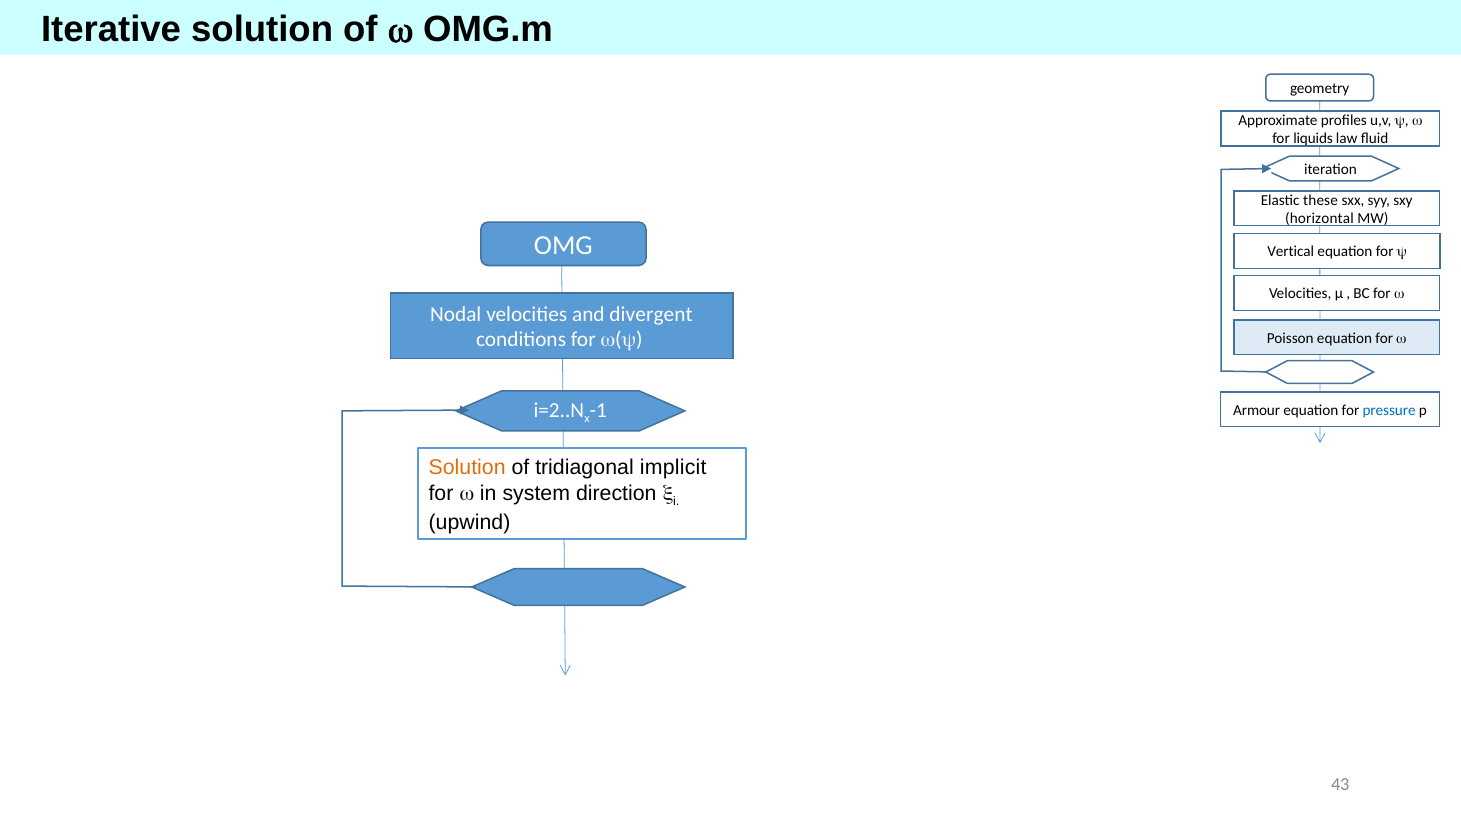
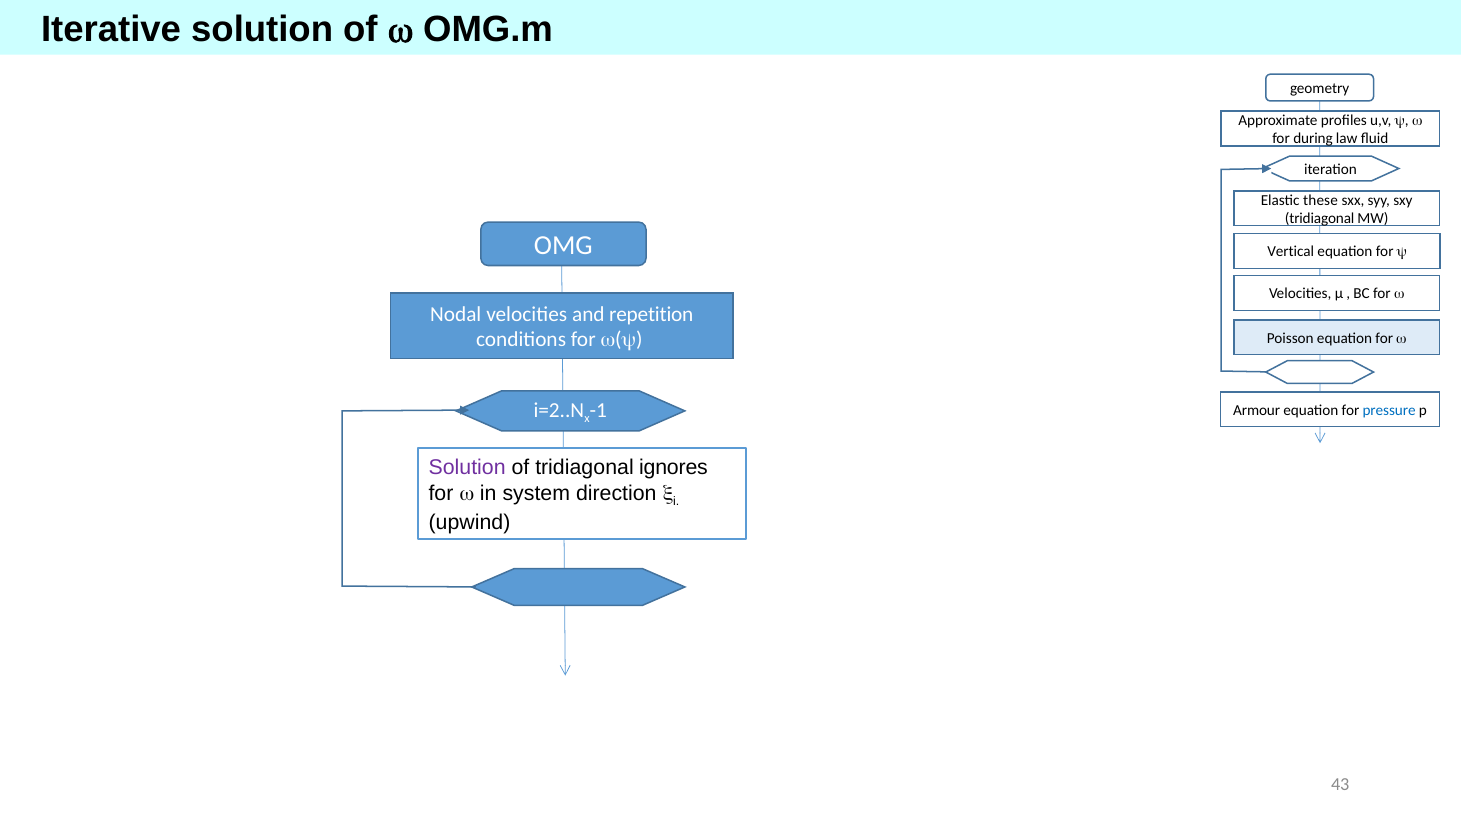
liquids: liquids -> during
horizontal at (1319, 218): horizontal -> tridiagonal
divergent: divergent -> repetition
Solution at (467, 468) colour: orange -> purple
implicit: implicit -> ignores
